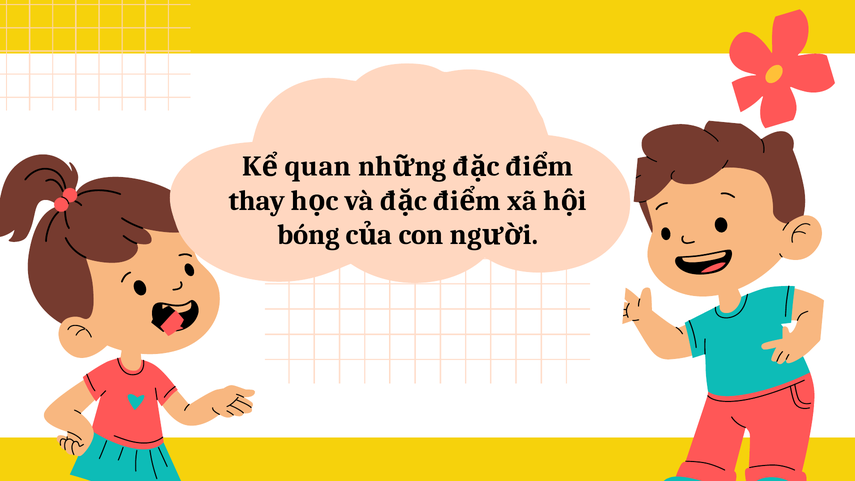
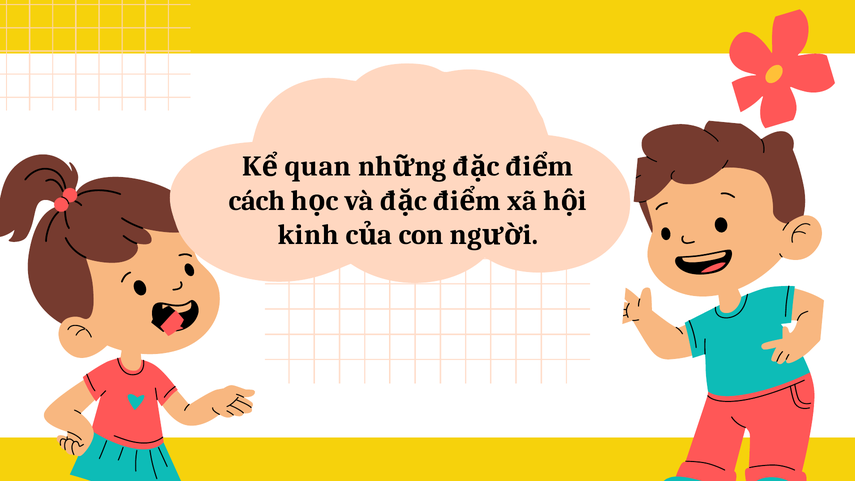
thay: thay -> cách
bóng: bóng -> kinh
